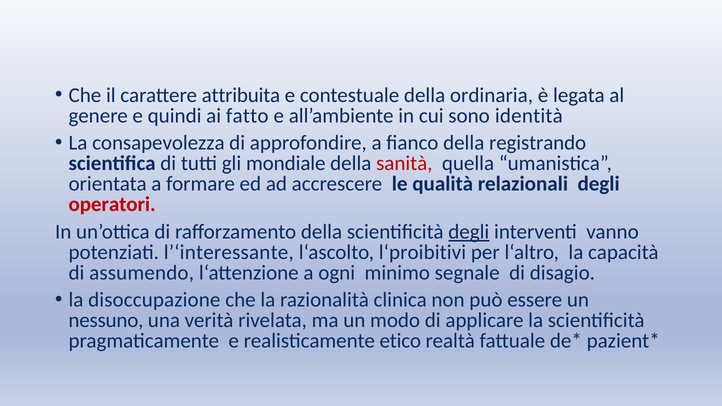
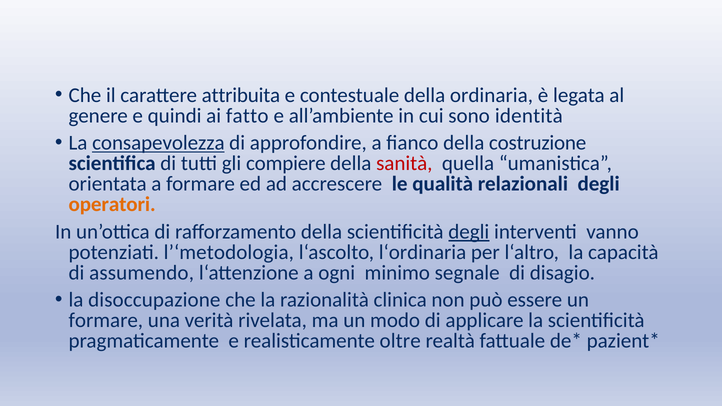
consapevolezza underline: none -> present
registrando: registrando -> costruzione
mondiale: mondiale -> compiere
operatori colour: red -> orange
l’‘interessante: l’‘interessante -> l’‘metodologia
l‘proibitivi: l‘proibitivi -> l‘ordinaria
nessuno at (106, 320): nessuno -> formare
etico: etico -> oltre
